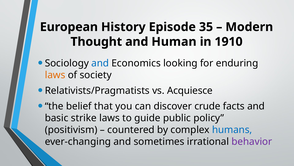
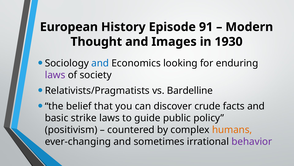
35: 35 -> 91
Human: Human -> Images
1910: 1910 -> 1930
laws at (55, 75) colour: orange -> purple
Acquiesce: Acquiesce -> Bardelline
humans colour: blue -> orange
